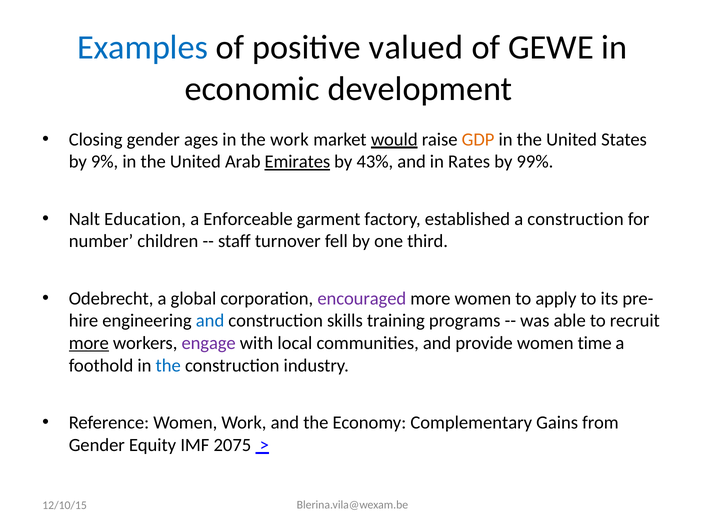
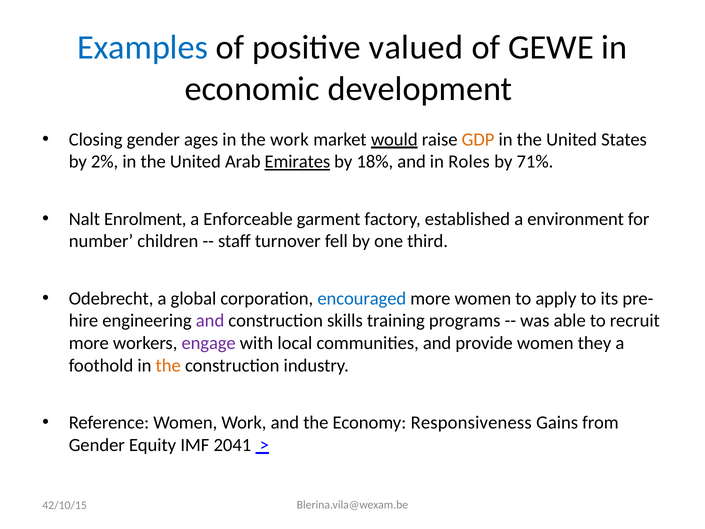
9%: 9% -> 2%
43%: 43% -> 18%
Rates: Rates -> Roles
99%: 99% -> 71%
Education: Education -> Enrolment
a construction: construction -> environment
encouraged colour: purple -> blue
and at (210, 321) colour: blue -> purple
more at (89, 343) underline: present -> none
time: time -> they
the at (168, 365) colour: blue -> orange
Complementary: Complementary -> Responsiveness
2075: 2075 -> 2041
12/10/15: 12/10/15 -> 42/10/15
